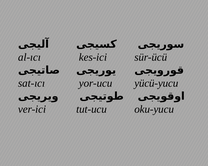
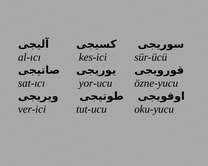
yücü-yucu: yücü-yucu -> özne-yucu
